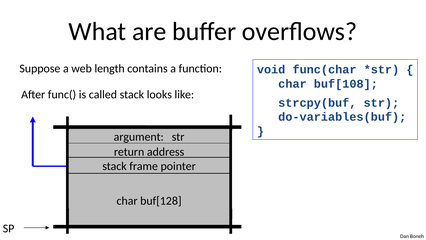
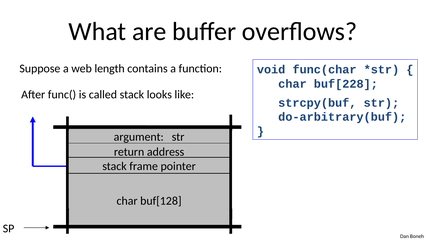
buf[108: buf[108 -> buf[228
do-variables(buf: do-variables(buf -> do-arbitrary(buf
